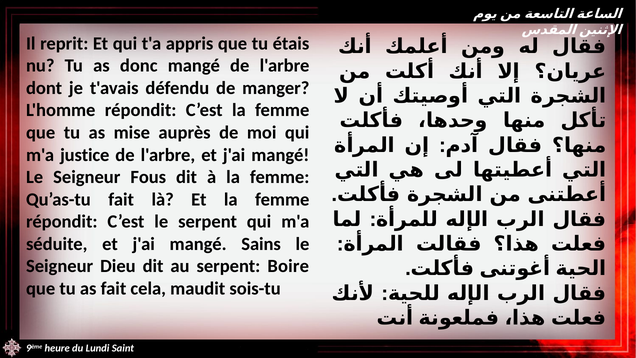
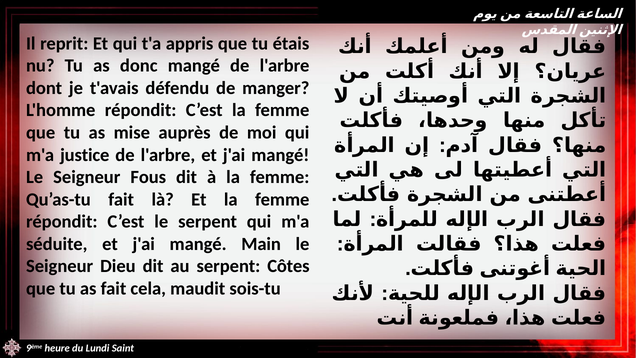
Sains: Sains -> Main
Boire: Boire -> Côtes
